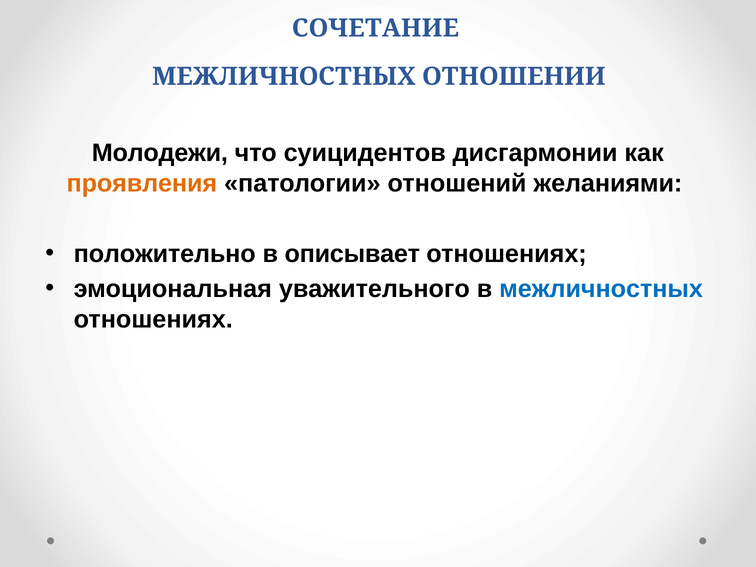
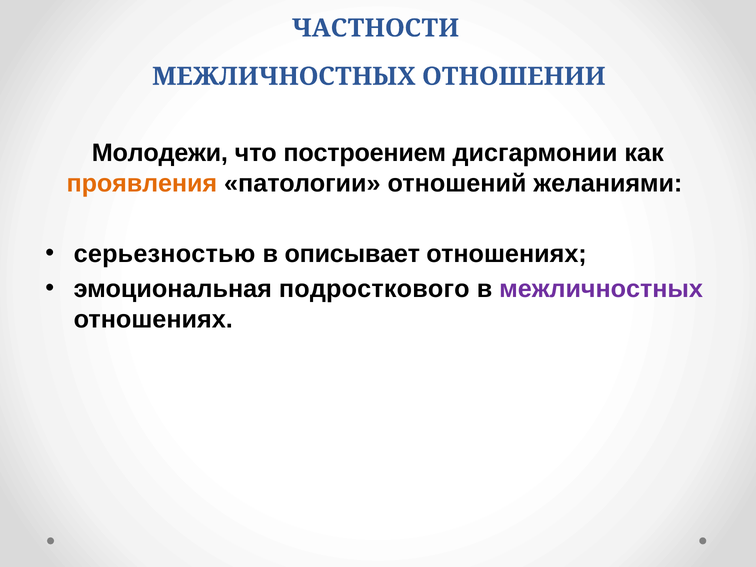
СОЧЕТАНИЕ: СОЧЕТАНИЕ -> ЧАСТНОСТИ
суицидентов: суицидентов -> построением
положительно: положительно -> серьезностью
уважительного: уважительного -> подросткового
межличностных at (601, 289) colour: blue -> purple
